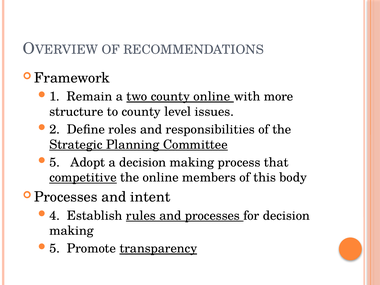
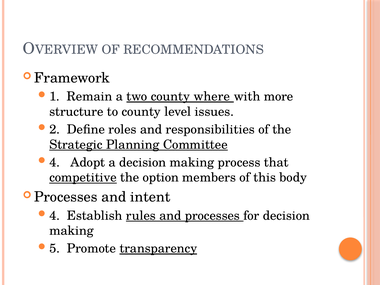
county online: online -> where
5 at (55, 162): 5 -> 4
the online: online -> option
